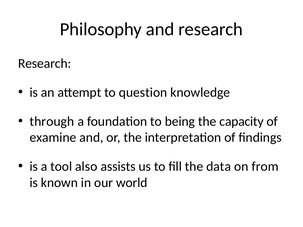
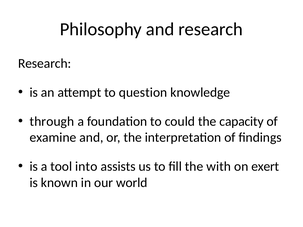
being: being -> could
also: also -> into
data: data -> with
from: from -> exert
